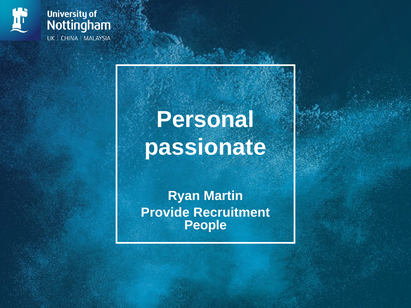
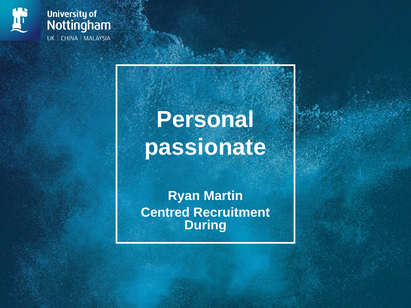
Provide: Provide -> Centred
People: People -> During
